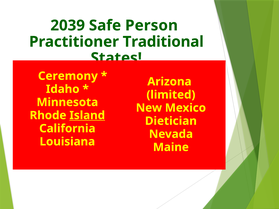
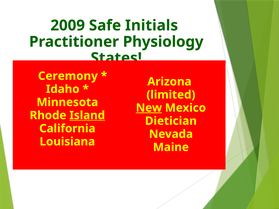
2039: 2039 -> 2009
Person: Person -> Initials
Traditional: Traditional -> Physiology
New underline: none -> present
